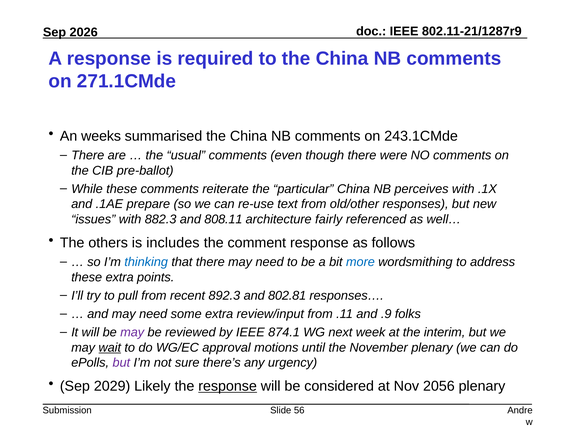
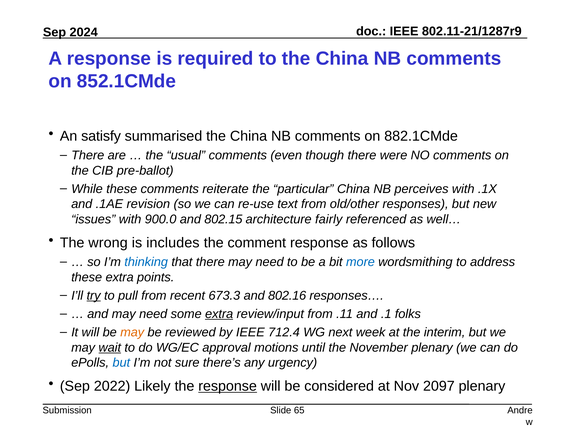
2026: 2026 -> 2024
271.1CMde: 271.1CMde -> 852.1CMde
weeks: weeks -> satisfy
243.1CMde: 243.1CMde -> 882.1CMde
prepare: prepare -> revision
882.3: 882.3 -> 900.0
808.11: 808.11 -> 802.15
others: others -> wrong
try underline: none -> present
892.3: 892.3 -> 673.3
802.81: 802.81 -> 802.16
extra at (219, 314) underline: none -> present
.9: .9 -> .1
may at (132, 332) colour: purple -> orange
874.1: 874.1 -> 712.4
but at (121, 362) colour: purple -> blue
2029: 2029 -> 2022
2056: 2056 -> 2097
56: 56 -> 65
